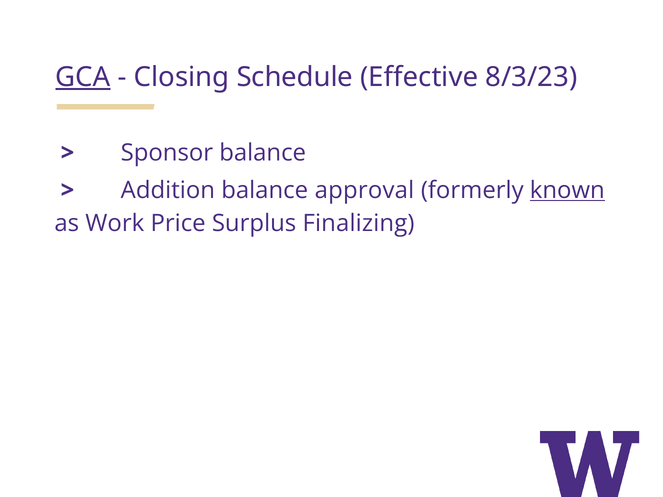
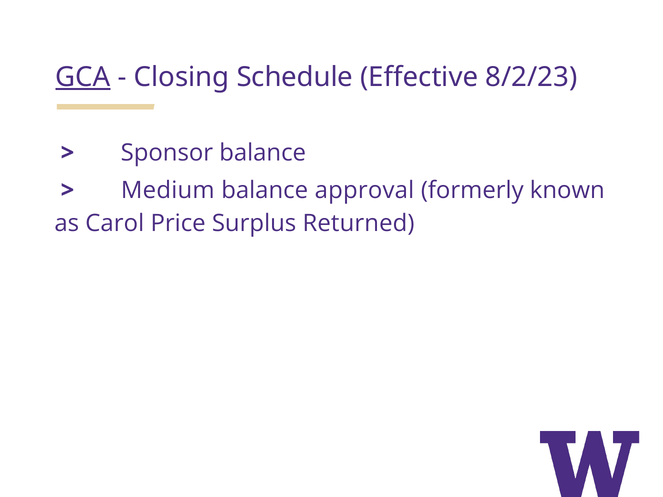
8/3/23: 8/3/23 -> 8/2/23
Addition: Addition -> Medium
known underline: present -> none
Work: Work -> Carol
Finalizing: Finalizing -> Returned
